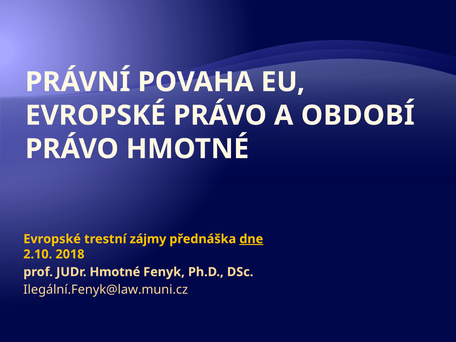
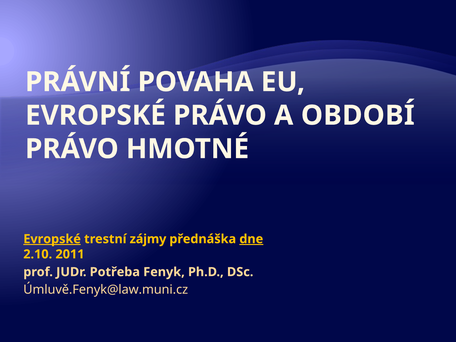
Evropské at (52, 239) underline: none -> present
2018: 2018 -> 2011
JUDr Hmotné: Hmotné -> Potřeba
Ilegální.Fenyk@law.muni.cz: Ilegální.Fenyk@law.muni.cz -> Úmluvě.Fenyk@law.muni.cz
